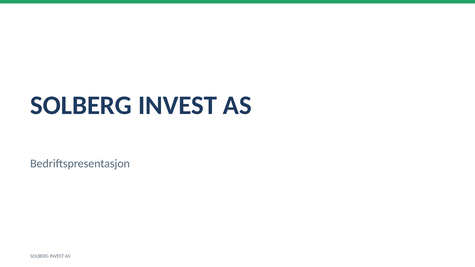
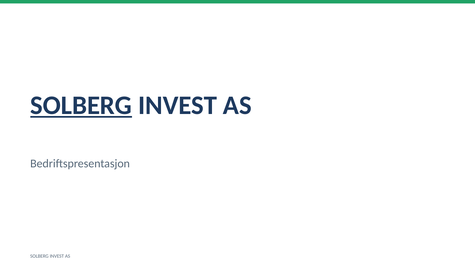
SOLBERG at (81, 105) underline: none -> present
